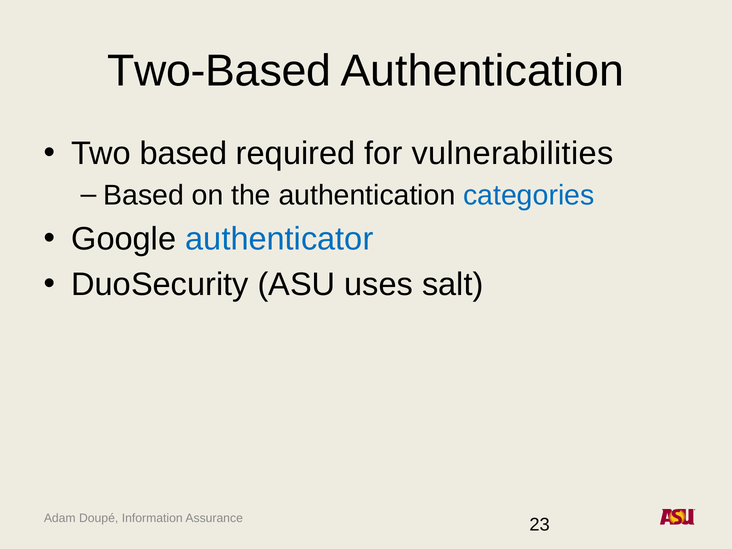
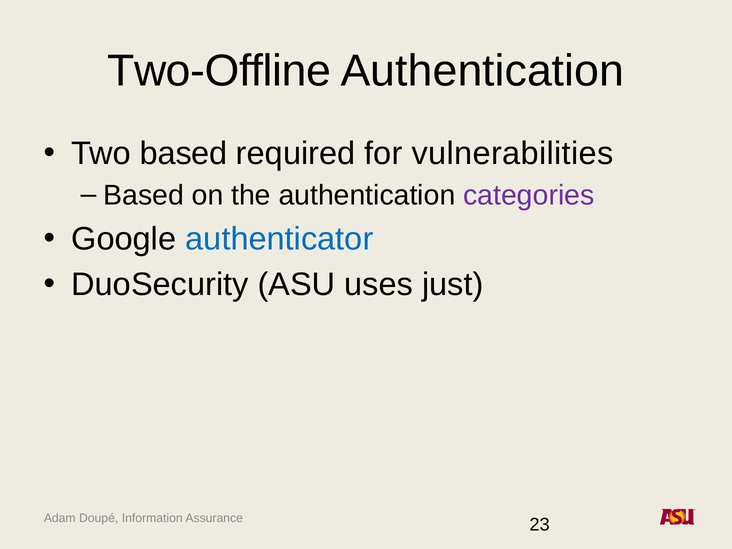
Two-Based: Two-Based -> Two-Offline
categories colour: blue -> purple
salt: salt -> just
